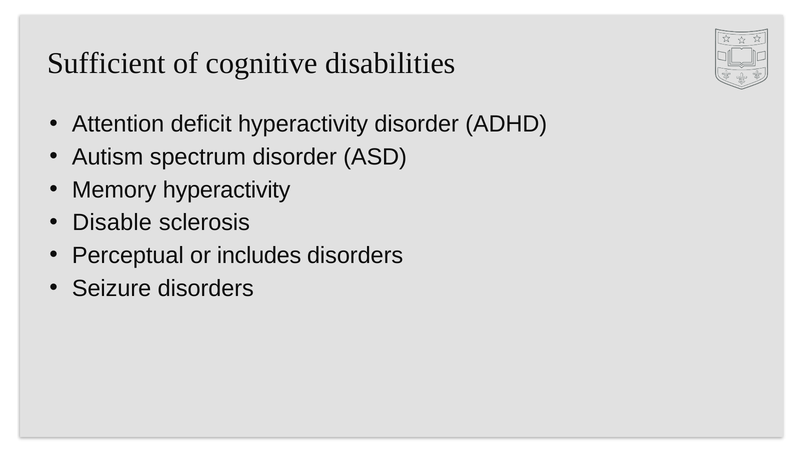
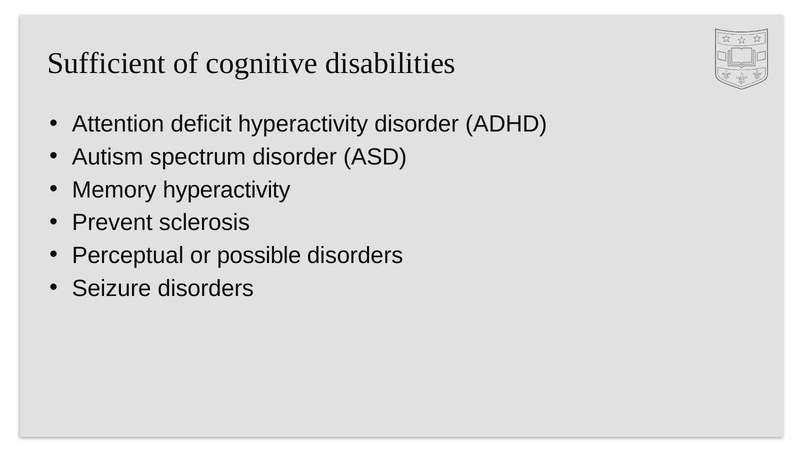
Disable: Disable -> Prevent
includes: includes -> possible
